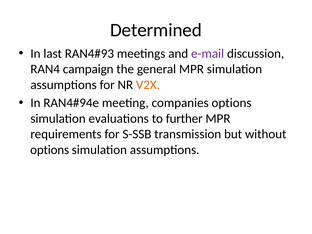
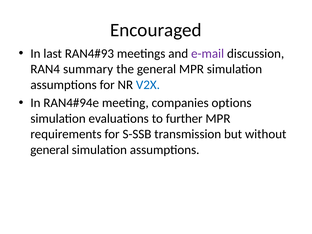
Determined: Determined -> Encouraged
campaign: campaign -> summary
V2X colour: orange -> blue
options at (50, 150): options -> general
